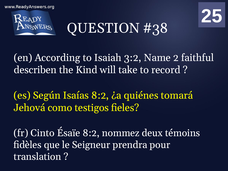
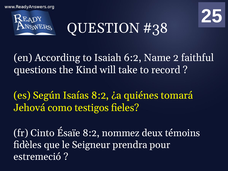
3:2: 3:2 -> 6:2
describen: describen -> questions
translation: translation -> estremeció
